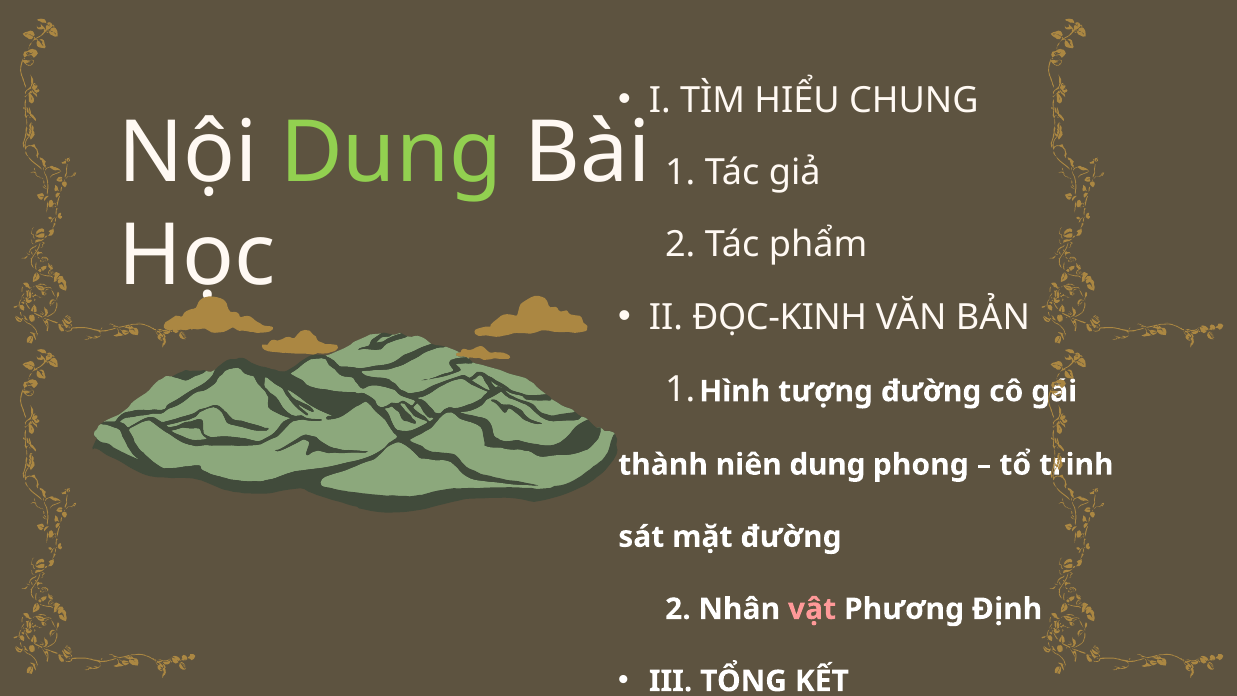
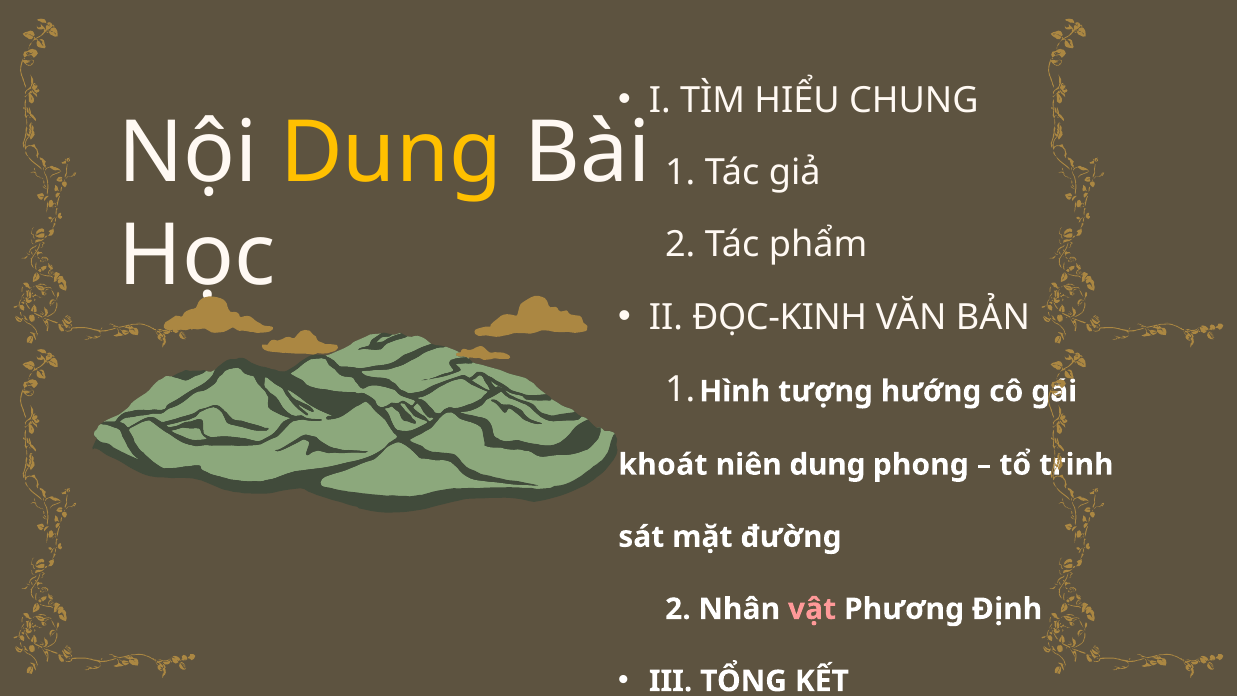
Dung at (391, 153) colour: light green -> yellow
tượng đường: đường -> hướng
thành: thành -> khoát
